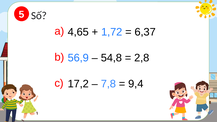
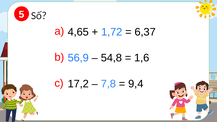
2,8: 2,8 -> 1,6
